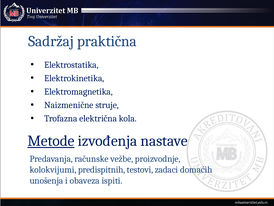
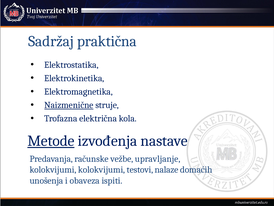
Naizmenične underline: none -> present
proizvodnje: proizvodnje -> upravljanje
kolokvijumi predispitnih: predispitnih -> kolokvijumi
zadaci: zadaci -> nalaze
